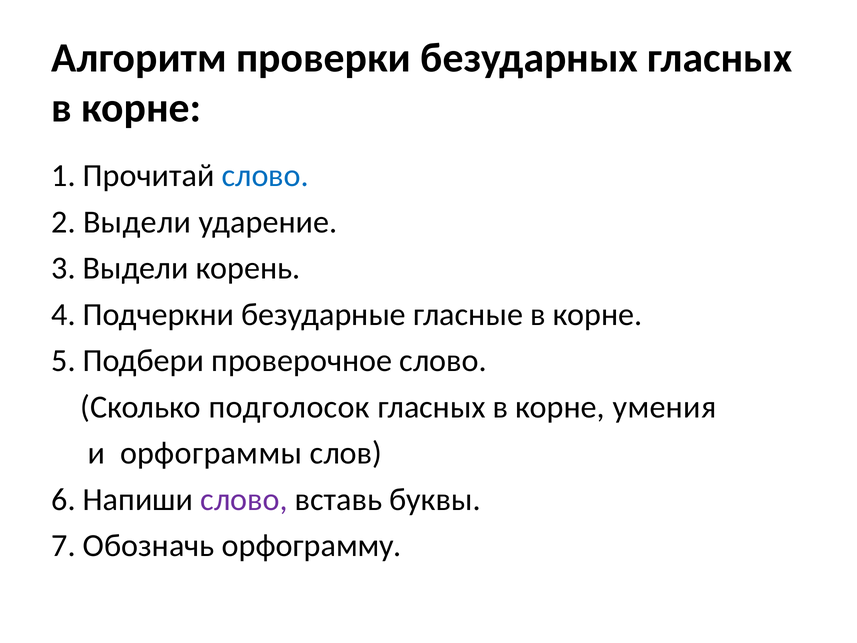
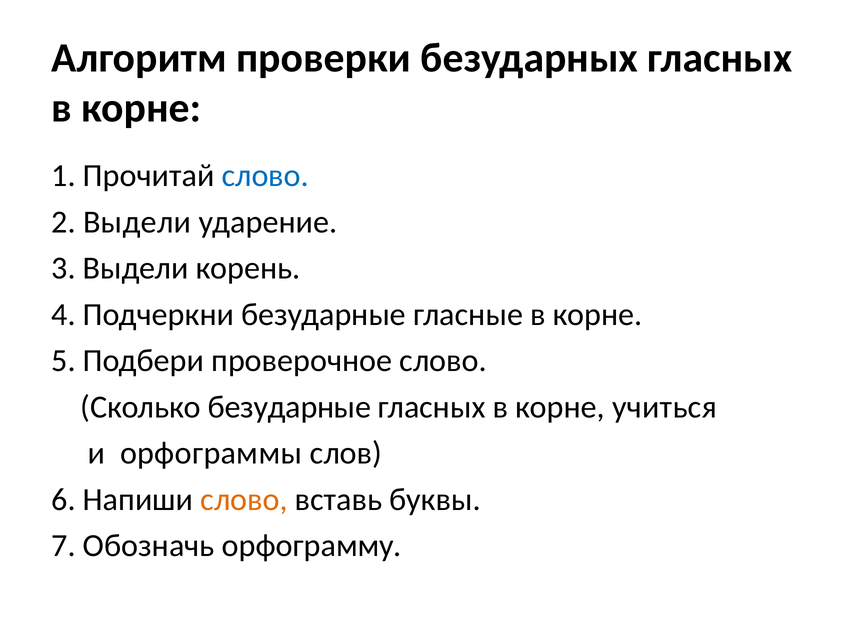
Сколько подголосок: подголосок -> безударные
умения: умения -> учиться
слово at (244, 499) colour: purple -> orange
